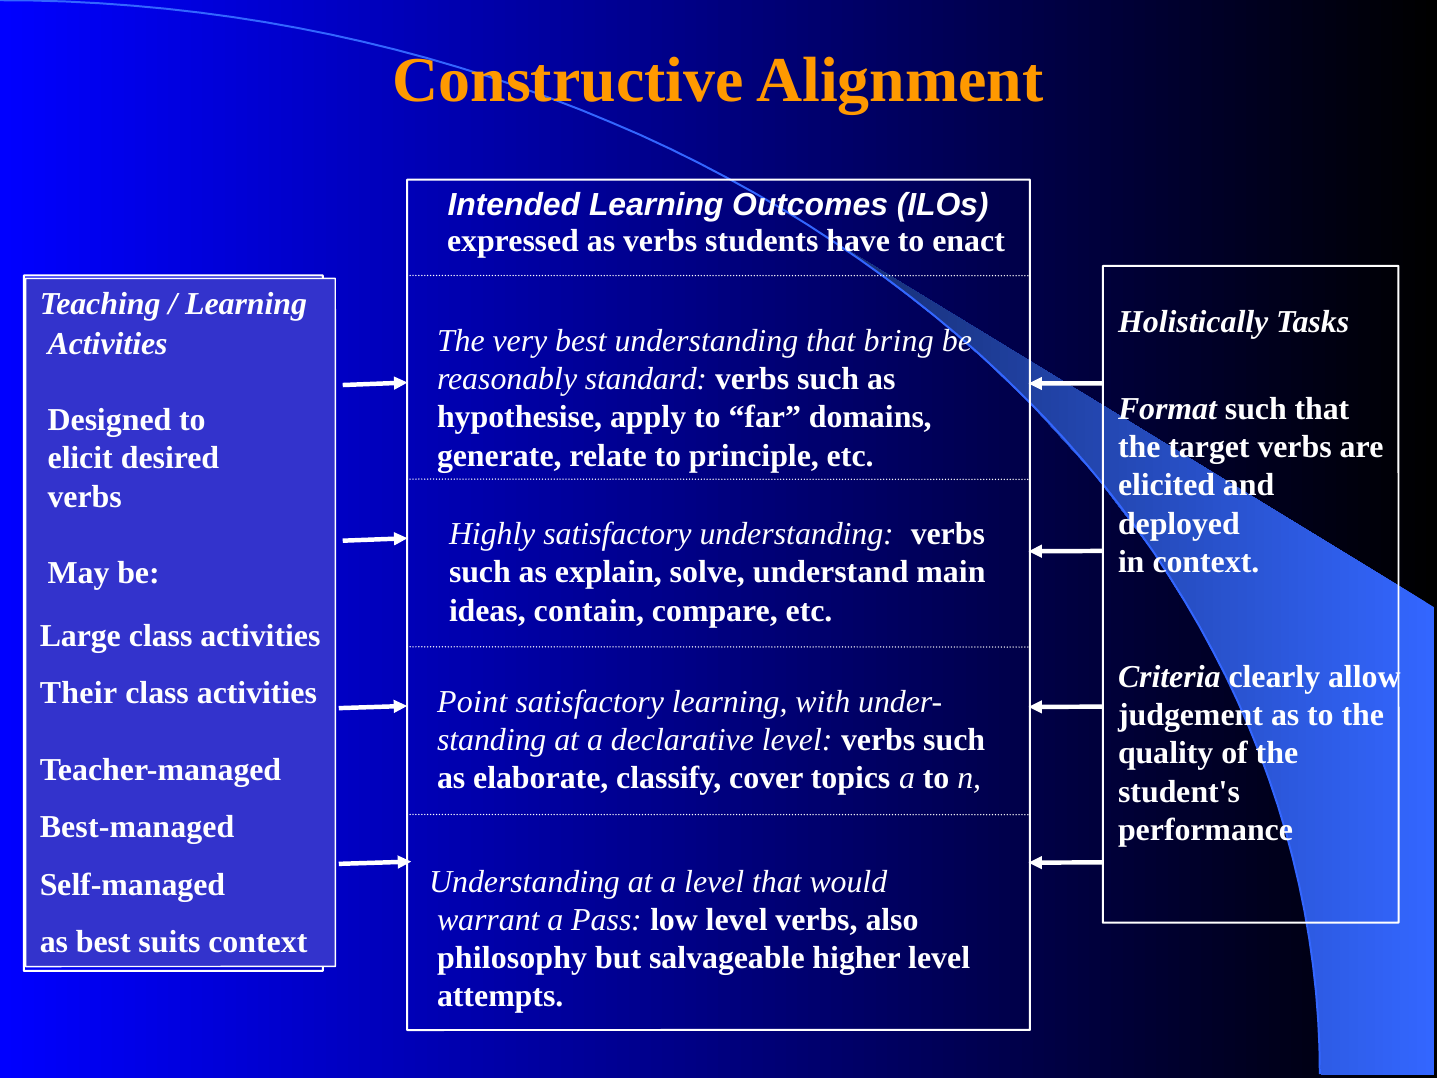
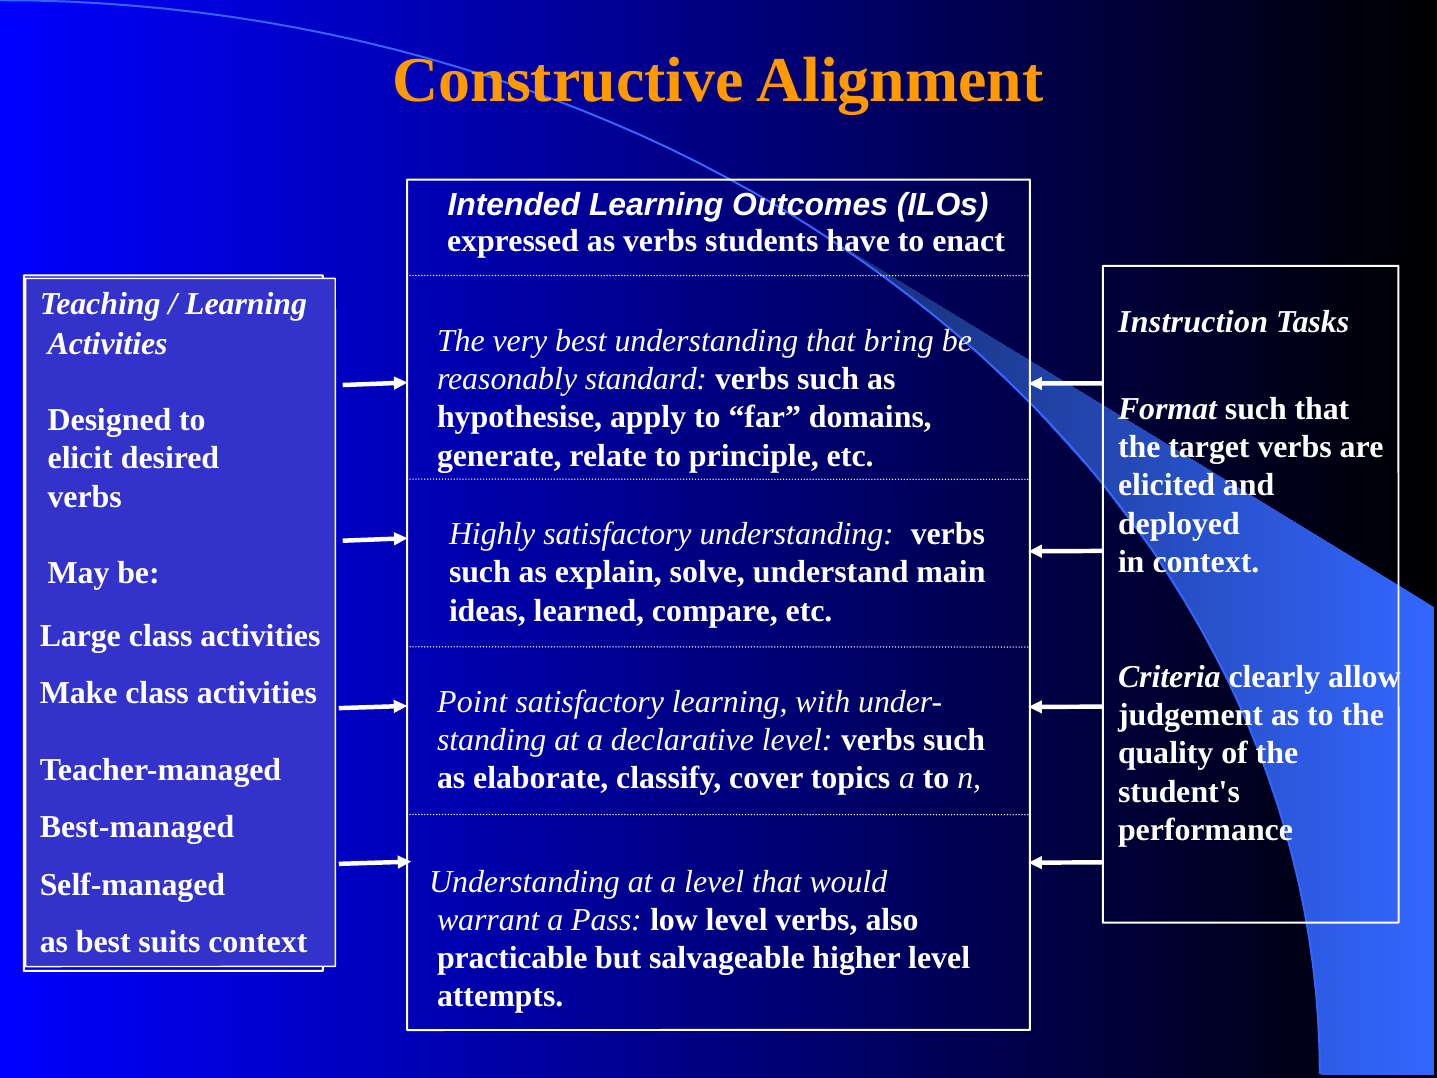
Holistically: Holistically -> Instruction
contain: contain -> learned
Their: Their -> Make
philosophy: philosophy -> practicable
